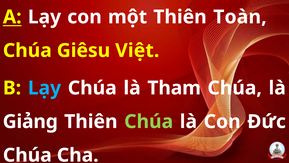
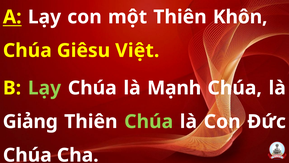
Toàn: Toàn -> Khôn
Lạy at (44, 88) colour: light blue -> light green
Tham: Tham -> Mạnh
